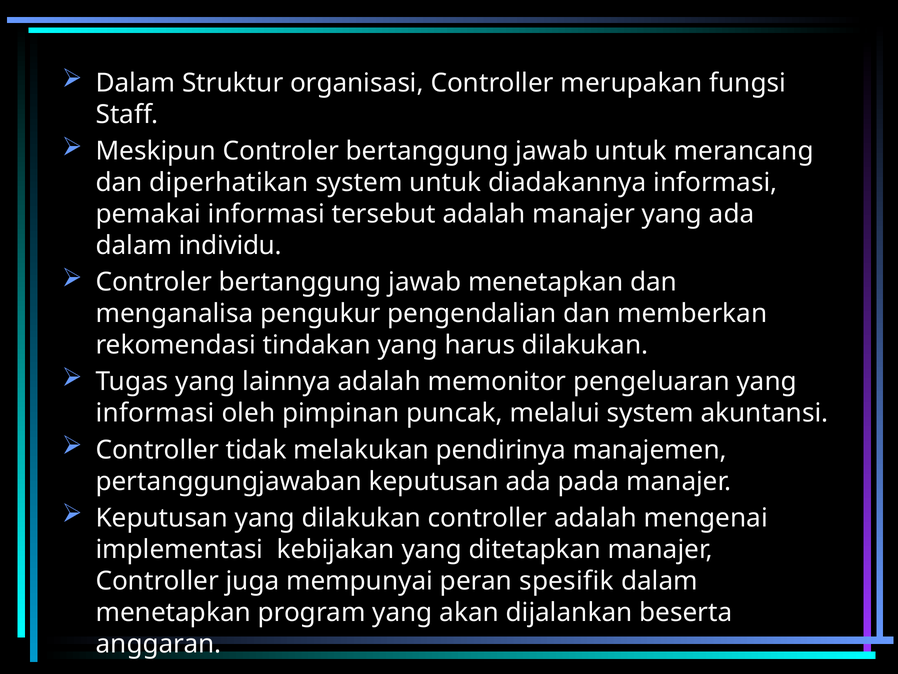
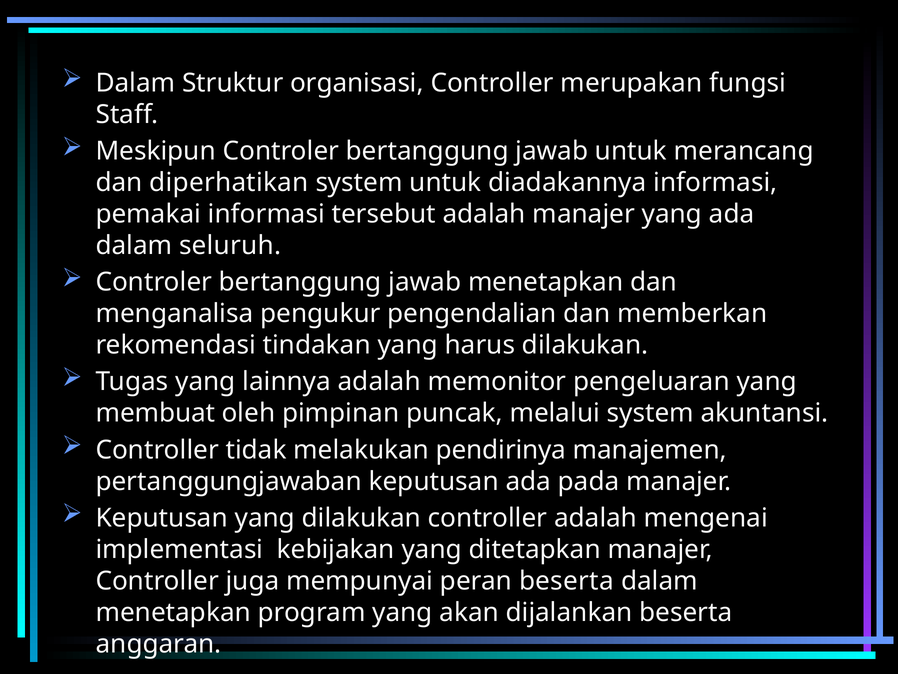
individu: individu -> seluruh
informasi at (155, 413): informasi -> membuat
peran spesifik: spesifik -> beserta
